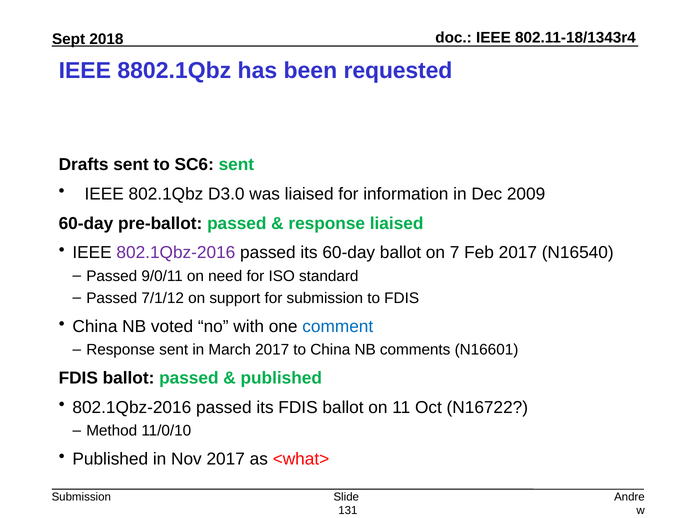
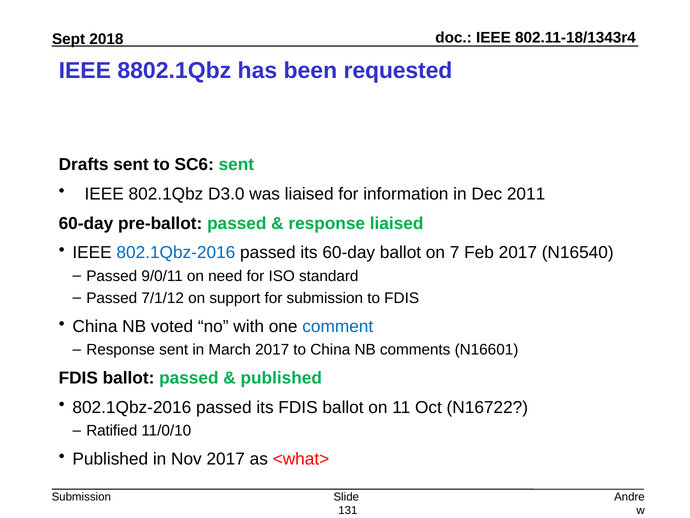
2009: 2009 -> 2011
802.1Qbz-2016 at (176, 253) colour: purple -> blue
Method: Method -> Ratified
